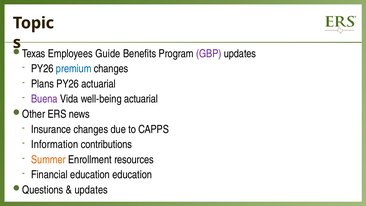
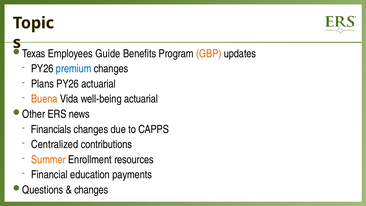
GBP colour: purple -> orange
Buena colour: purple -> orange
Insurance: Insurance -> Financials
Information: Information -> Centralized
education education: education -> payments
updates at (91, 190): updates -> changes
